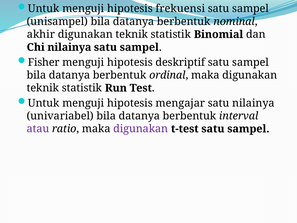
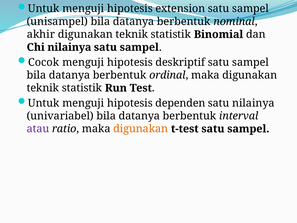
frekuensi: frekuensi -> extension
Fisher: Fisher -> Cocok
mengajar: mengajar -> dependen
digunakan at (141, 129) colour: purple -> orange
